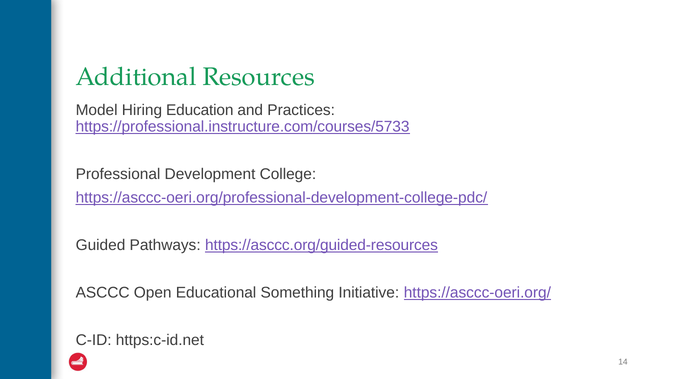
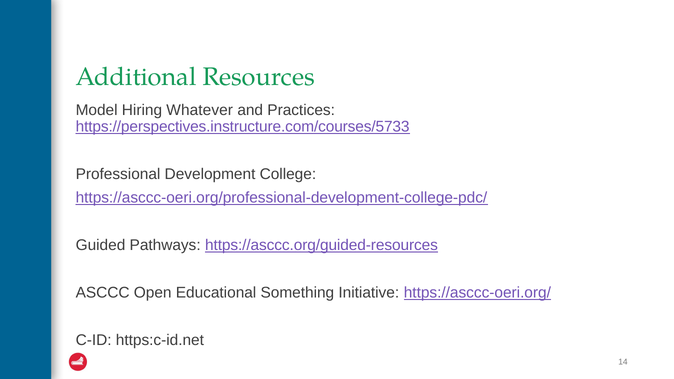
Education: Education -> Whatever
https://professional.instructure.com/courses/5733: https://professional.instructure.com/courses/5733 -> https://perspectives.instructure.com/courses/5733
